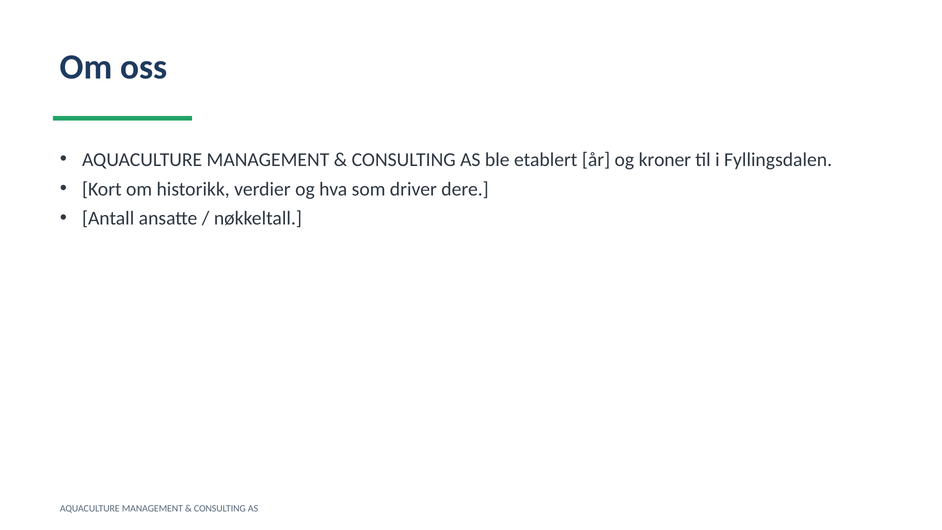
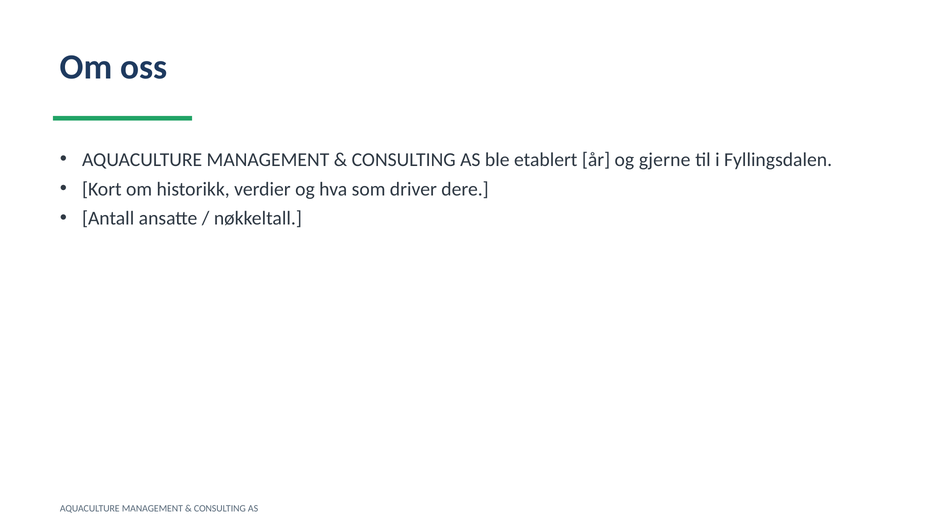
kroner: kroner -> gjerne
